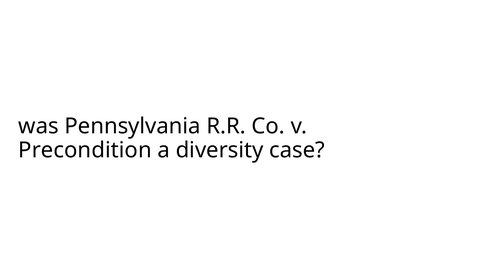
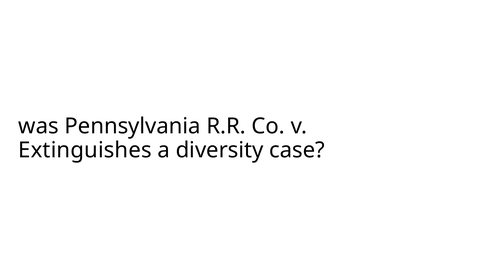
Precondition: Precondition -> Extinguishes
